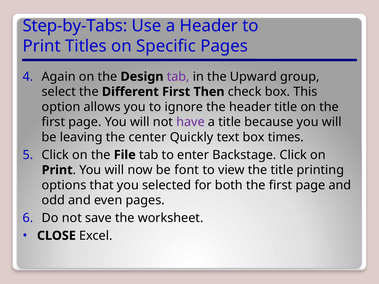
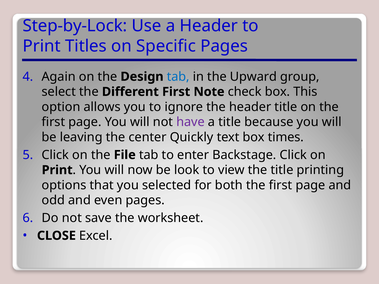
Step-by-Tabs: Step-by-Tabs -> Step-by-Lock
tab at (178, 77) colour: purple -> blue
Then: Then -> Note
font: font -> look
